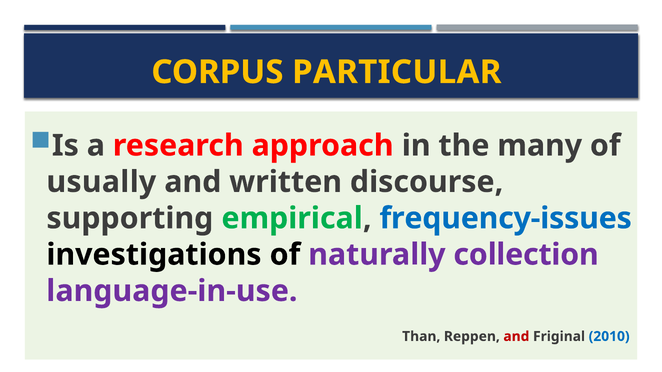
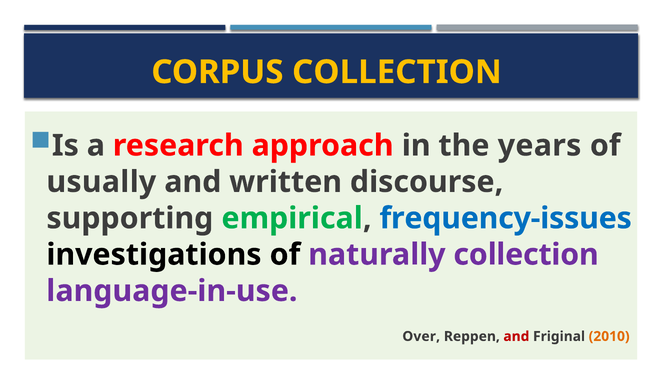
CORPUS PARTICULAR: PARTICULAR -> COLLECTION
many: many -> years
Than: Than -> Over
2010 colour: blue -> orange
